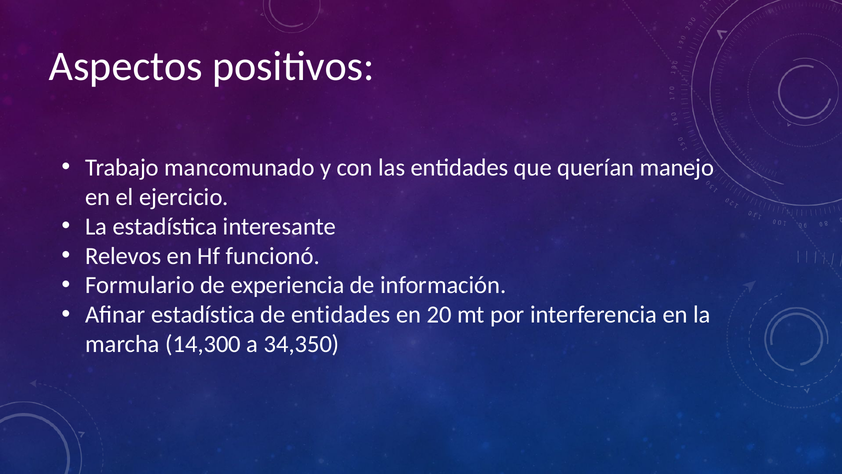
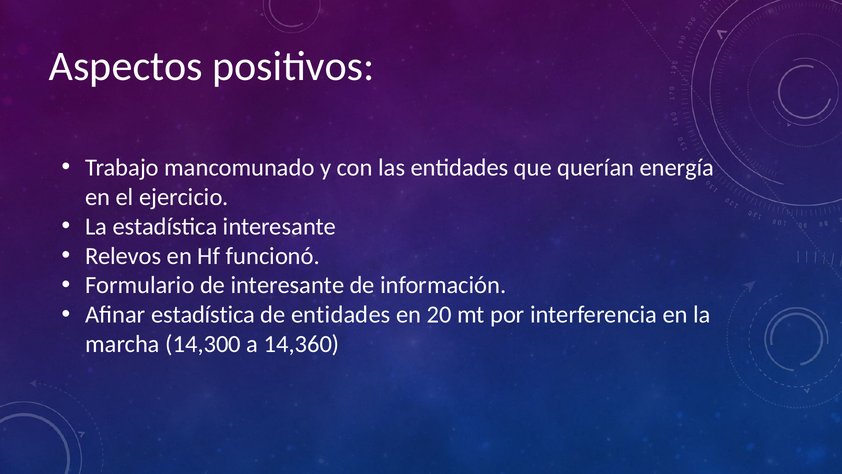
manejo: manejo -> energía
de experiencia: experiencia -> interesante
34,350: 34,350 -> 14,360
